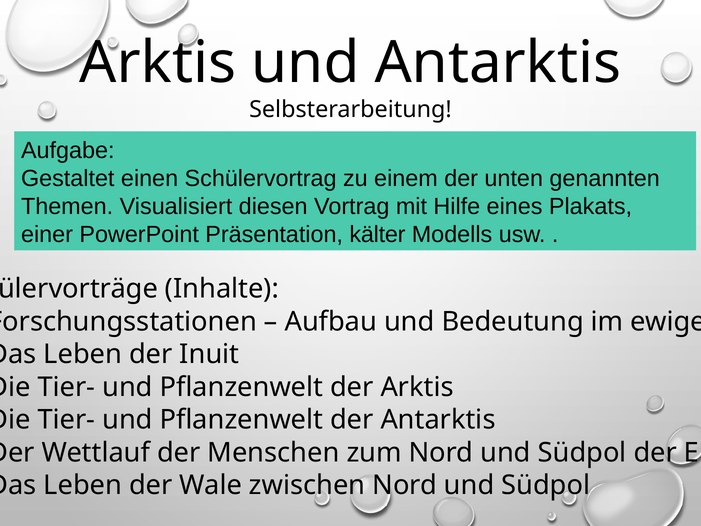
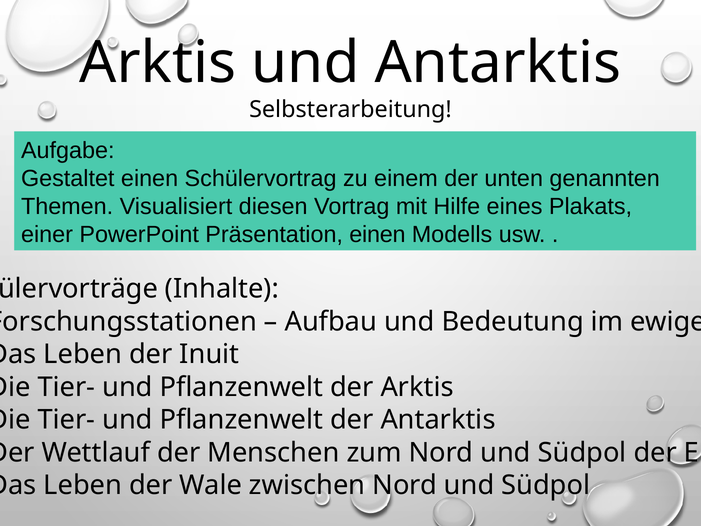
Präsentation kälter: kälter -> einen
